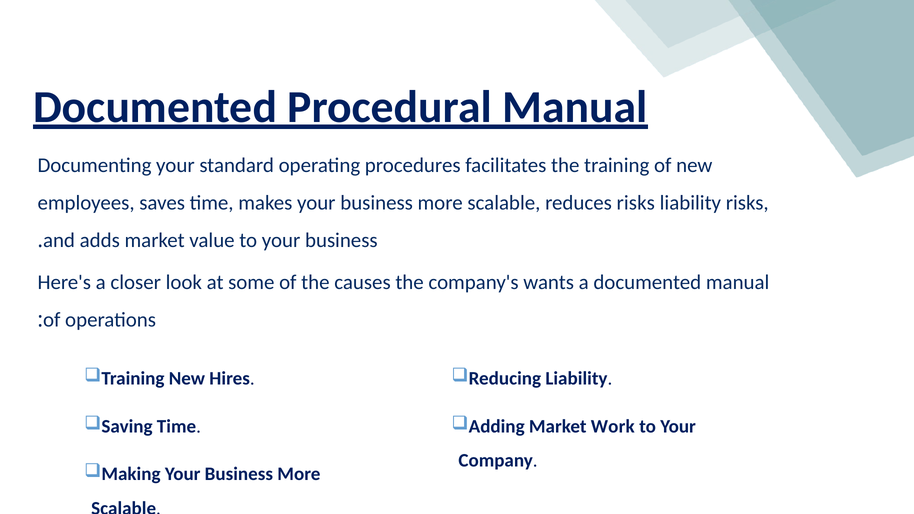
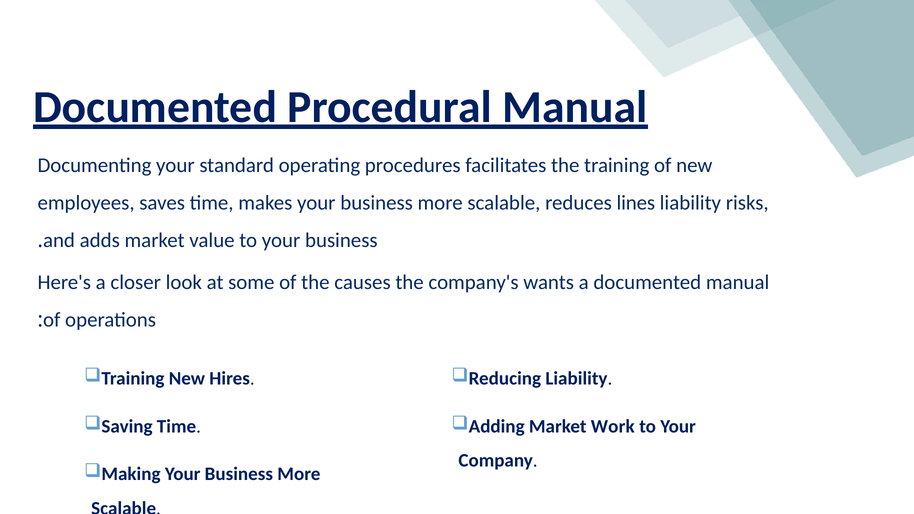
reduces risks: risks -> lines
